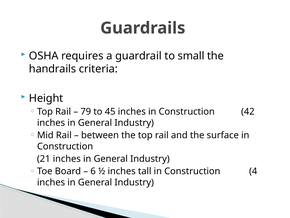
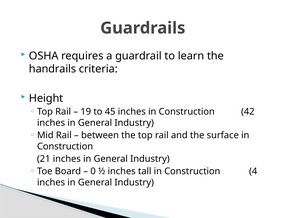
small: small -> learn
79: 79 -> 19
6: 6 -> 0
